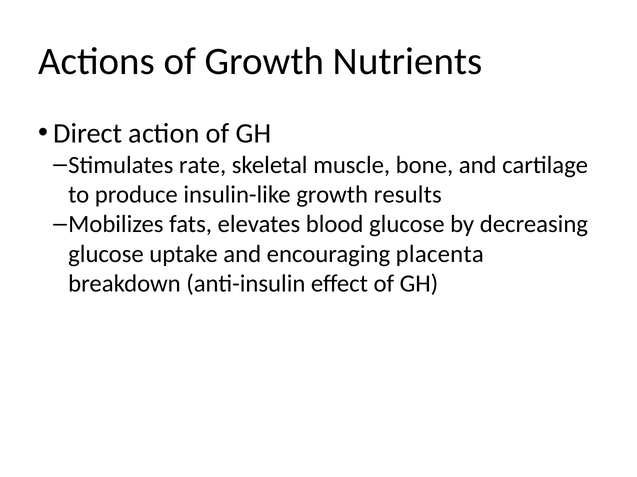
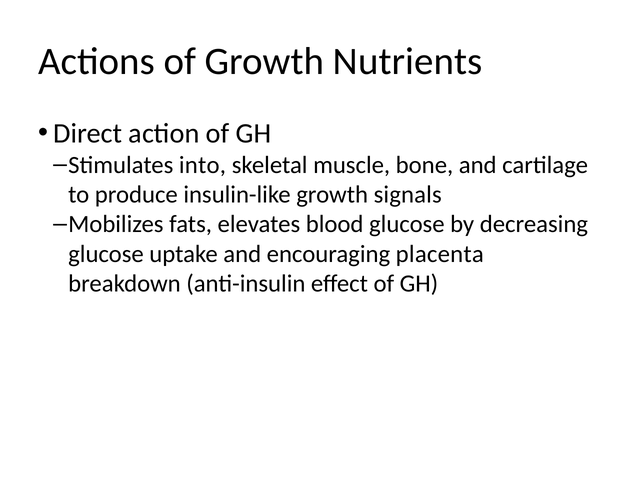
rate: rate -> into
results: results -> signals
